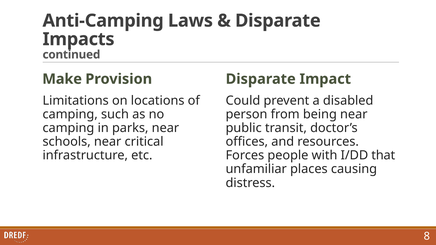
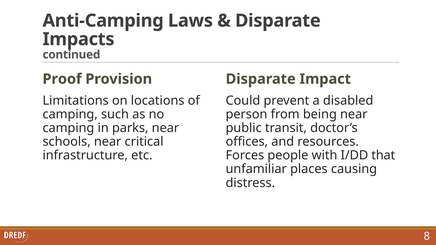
Make: Make -> Proof
